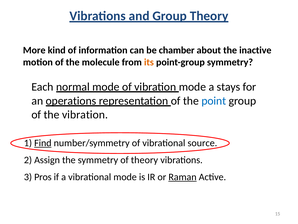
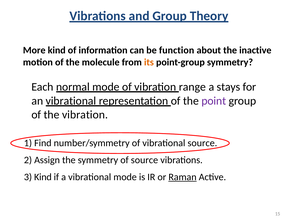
chamber: chamber -> function
vibration mode: mode -> range
an operations: operations -> vibrational
point colour: blue -> purple
Find underline: present -> none
of theory: theory -> source
3 Pros: Pros -> Kind
